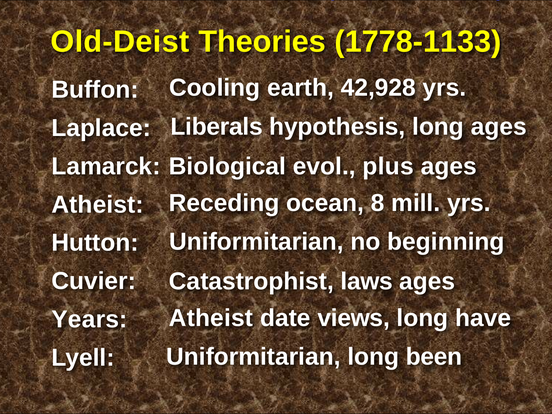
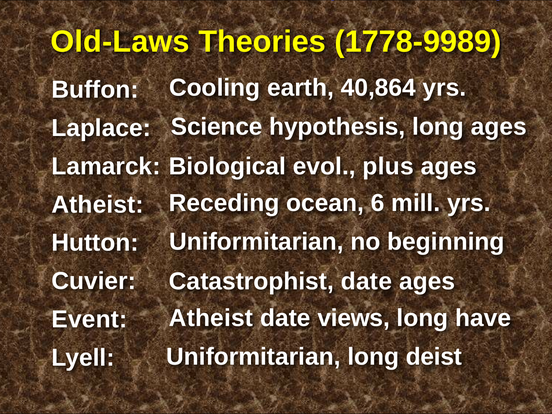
Old-Deist: Old-Deist -> Old-Laws
1778-1133: 1778-1133 -> 1778-9989
42,928: 42,928 -> 40,864
Liberals: Liberals -> Science
8: 8 -> 6
Catastrophist laws: laws -> date
Years: Years -> Event
been: been -> deist
